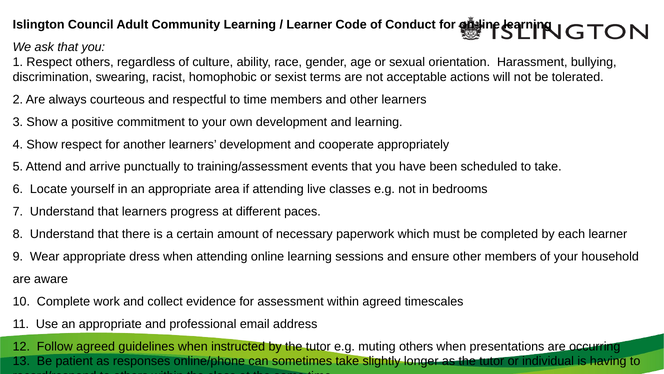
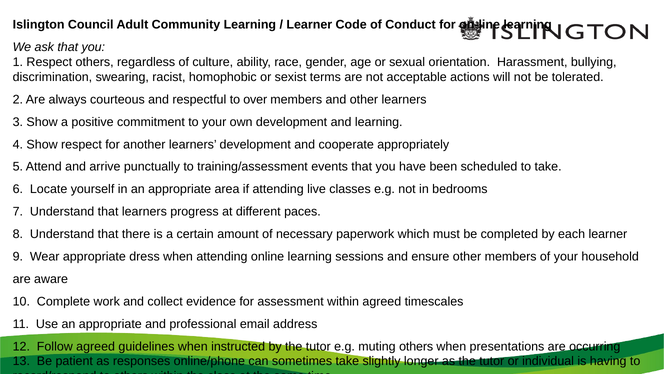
to time: time -> over
